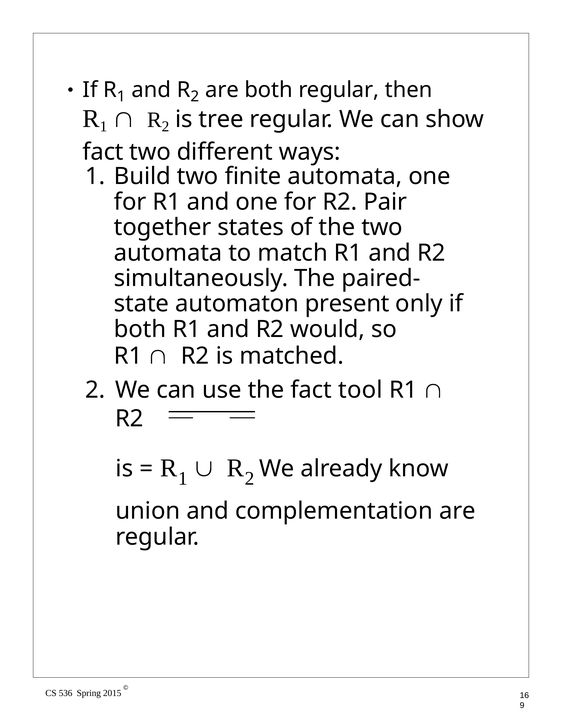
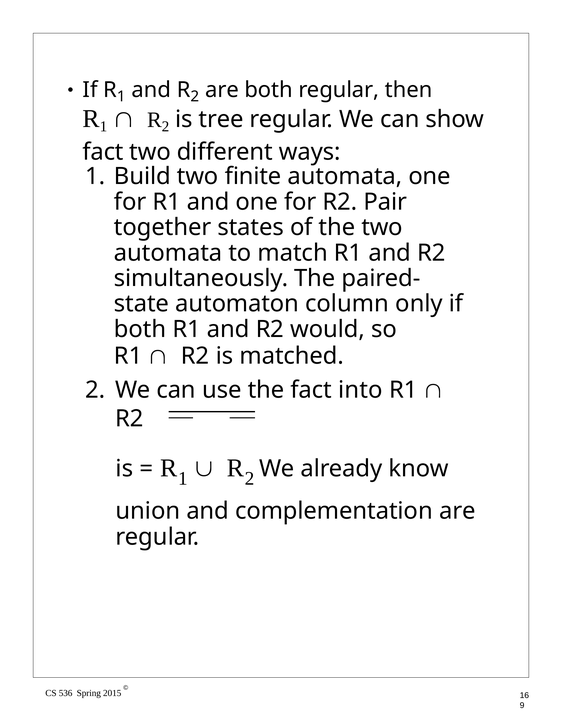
present: present -> column
tool: tool -> into
